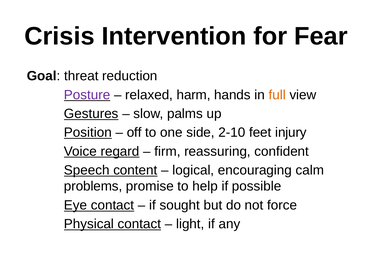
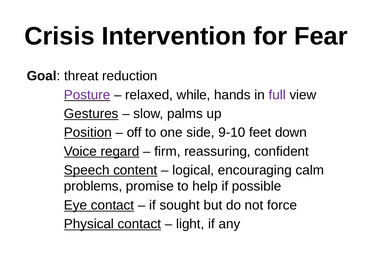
harm: harm -> while
full colour: orange -> purple
2-10: 2-10 -> 9-10
injury: injury -> down
